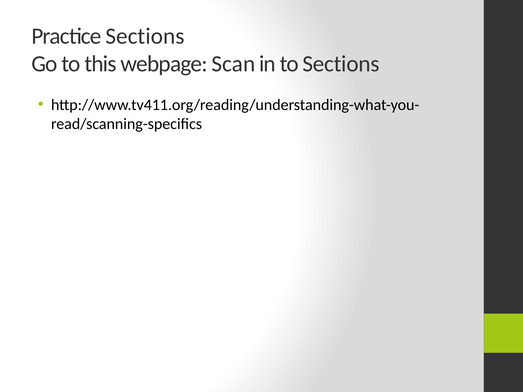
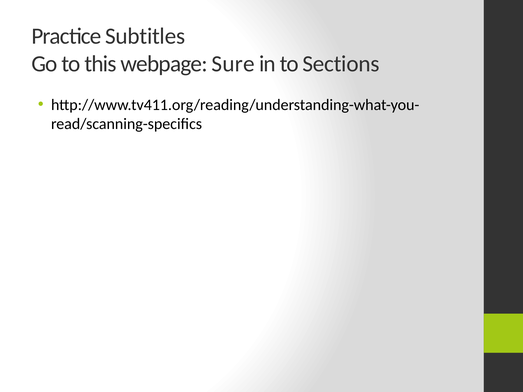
Practice Sections: Sections -> Subtitles
Scan: Scan -> Sure
